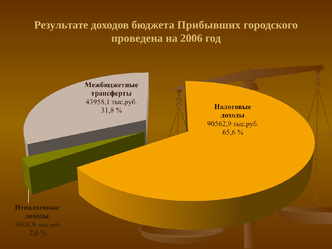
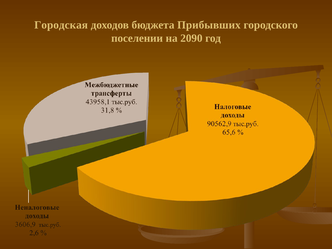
Результате: Результате -> Городская
проведена: проведена -> поселении
2006: 2006 -> 2090
